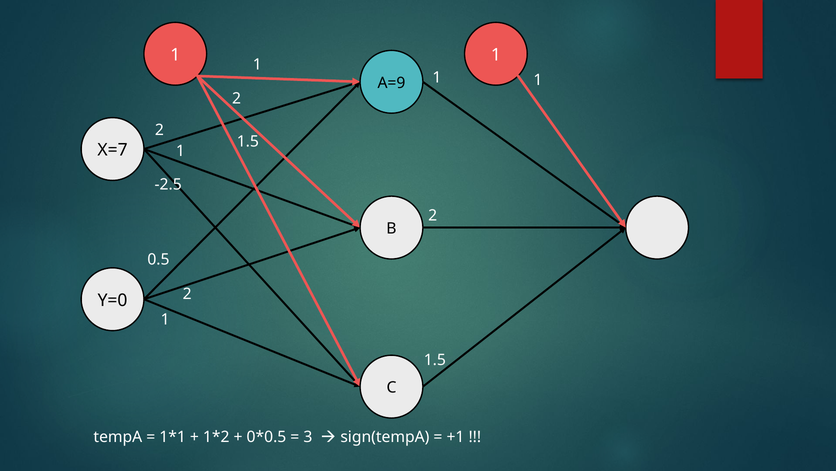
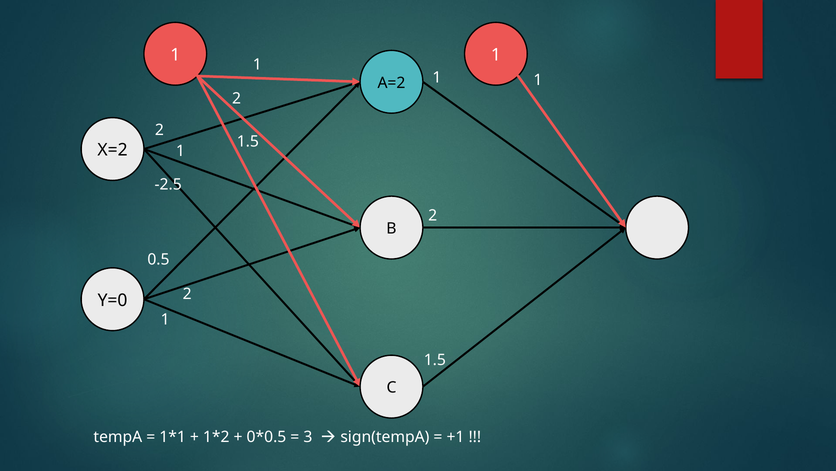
A=9: A=9 -> A=2
X=7: X=7 -> X=2
